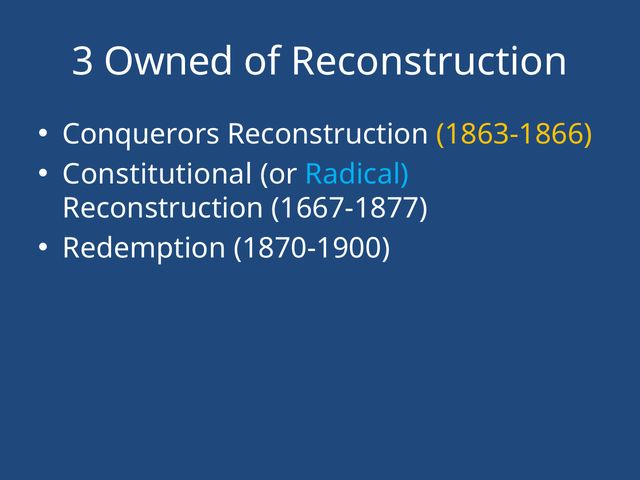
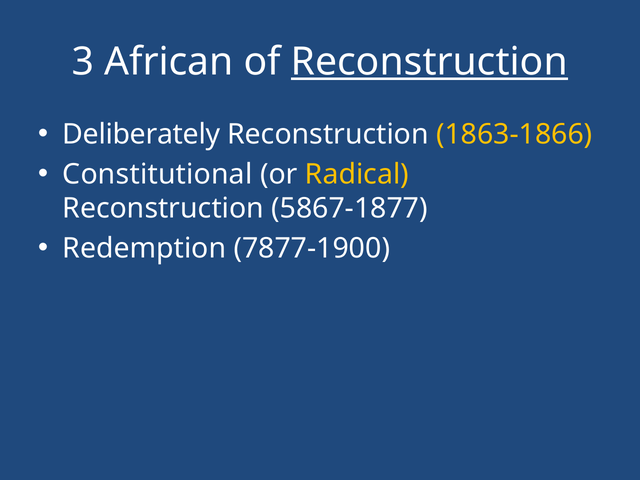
Owned: Owned -> African
Reconstruction at (429, 62) underline: none -> present
Conquerors: Conquerors -> Deliberately
Radical colour: light blue -> yellow
1667-1877: 1667-1877 -> 5867-1877
1870-1900: 1870-1900 -> 7877-1900
